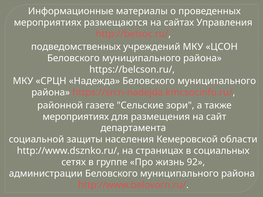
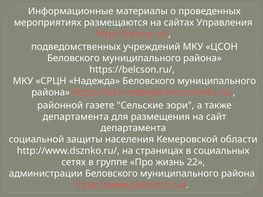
мероприятиях at (76, 117): мероприятиях -> департамента
92: 92 -> 22
